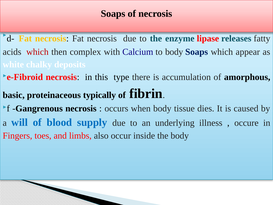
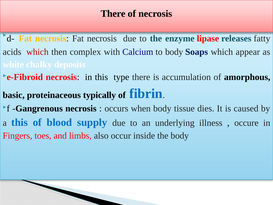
Soaps at (113, 14): Soaps -> There
fibrin colour: black -> blue
a will: will -> this
